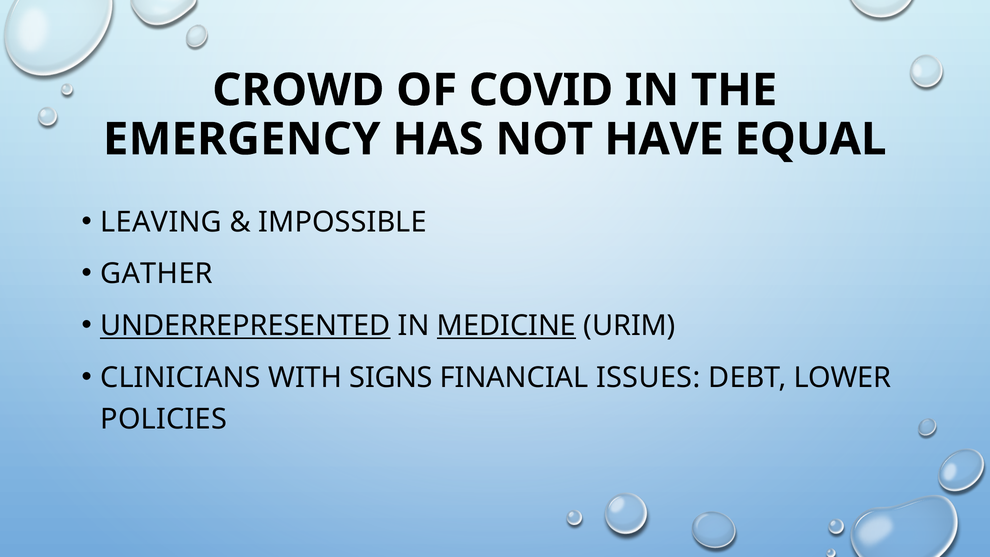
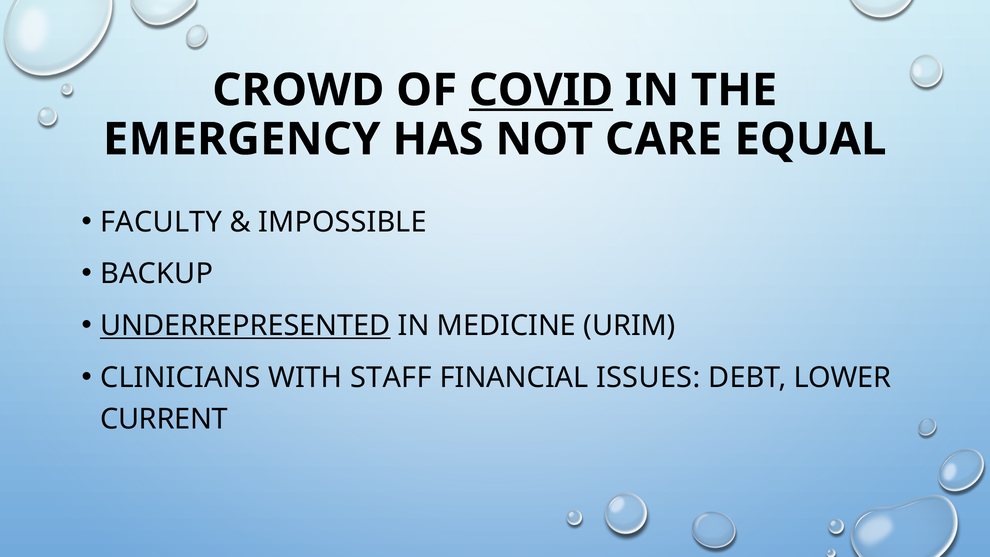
COVID underline: none -> present
HAVE: HAVE -> CARE
LEAVING: LEAVING -> FACULTY
GATHER: GATHER -> BACKUP
MEDICINE underline: present -> none
SIGNS: SIGNS -> STAFF
POLICIES: POLICIES -> CURRENT
